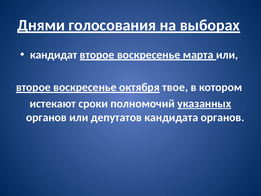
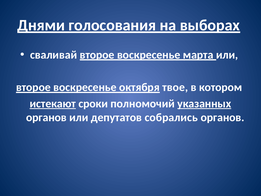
кандидат: кандидат -> сваливай
истекают underline: none -> present
кандидата: кандидата -> собрались
